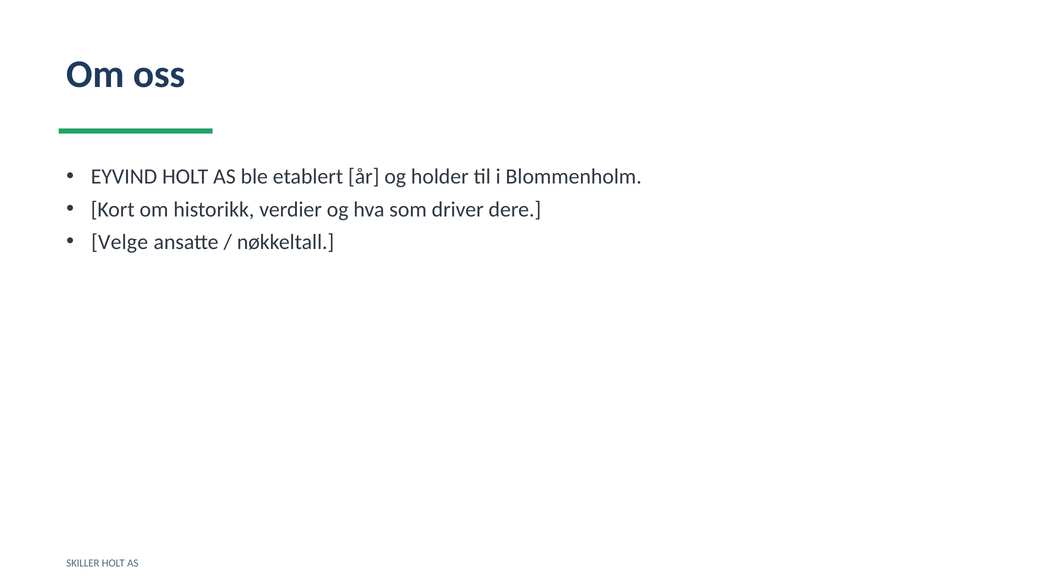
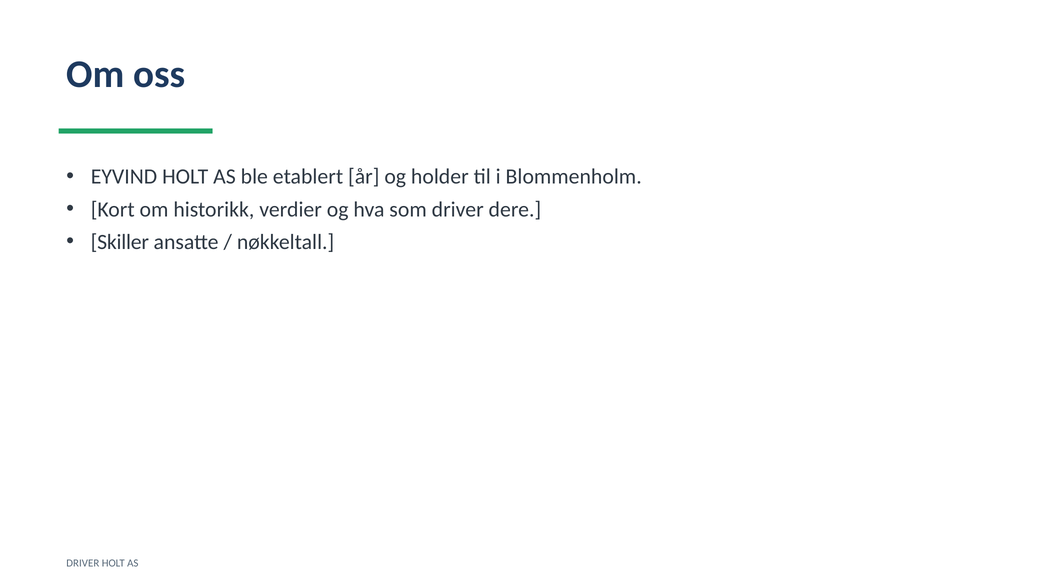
Velge: Velge -> Skiller
SKILLER at (83, 563): SKILLER -> DRIVER
